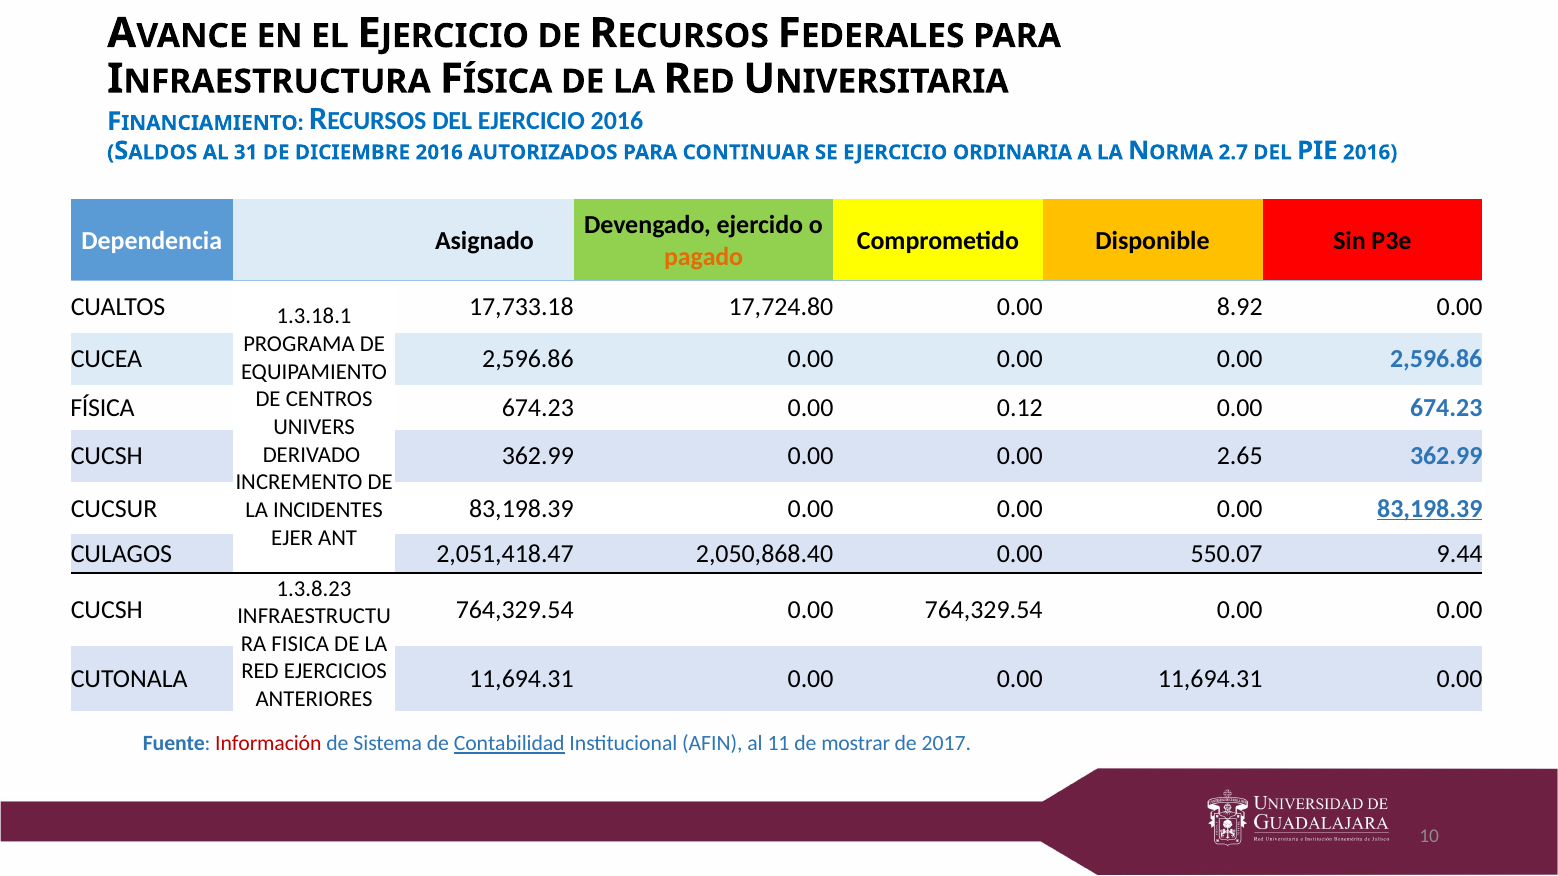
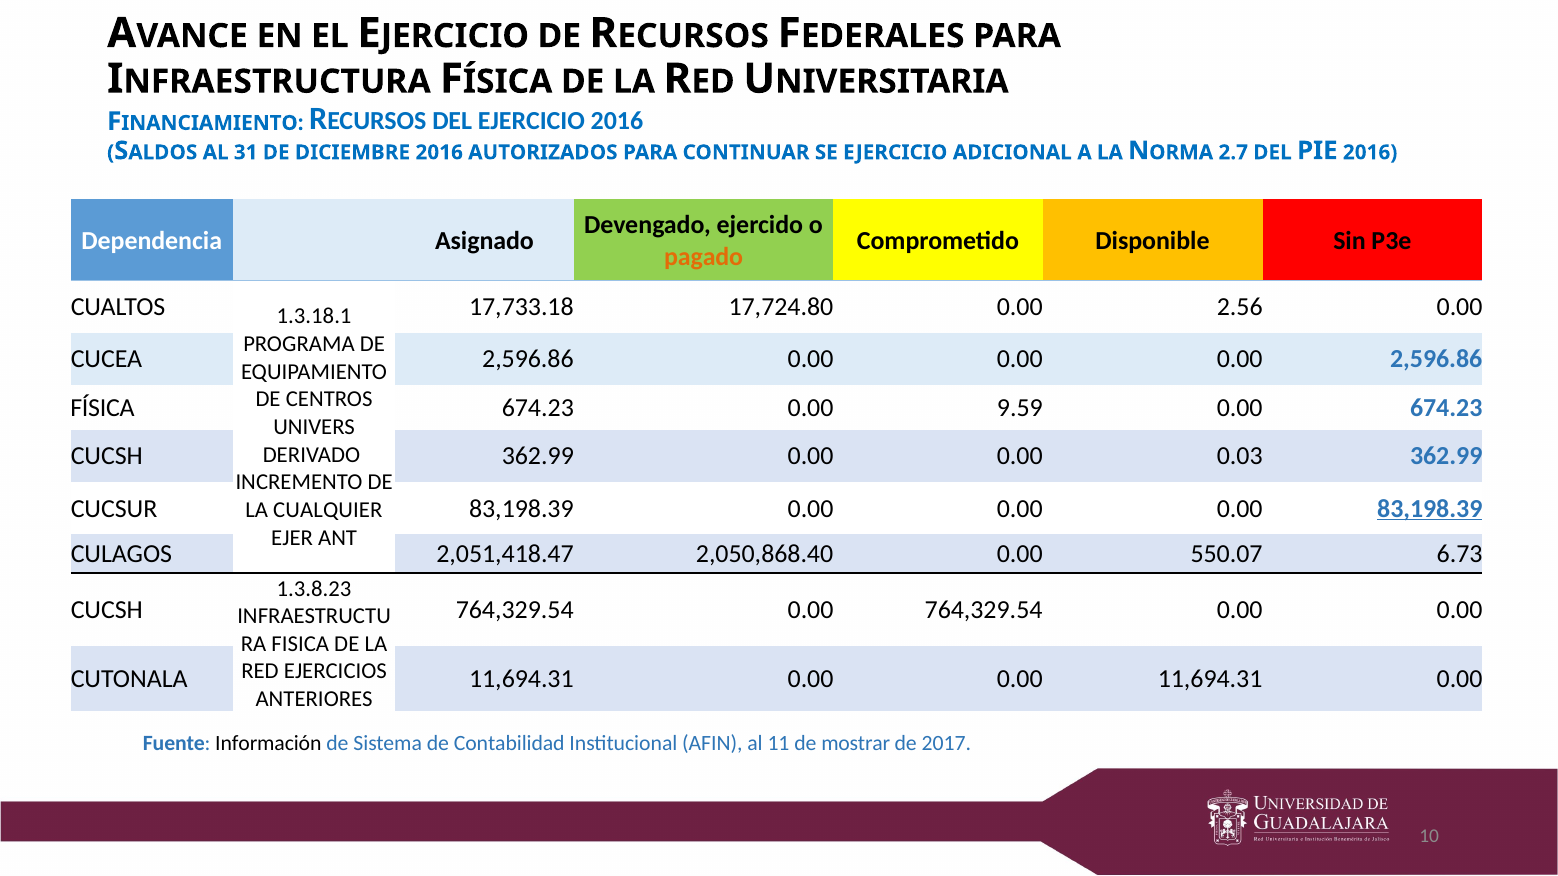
ORDINARIA: ORDINARIA -> ADICIONAL
8.92: 8.92 -> 2.56
0.12: 0.12 -> 9.59
2.65: 2.65 -> 0.03
INCIDENTES: INCIDENTES -> CUALQUIER
9.44: 9.44 -> 6.73
Información colour: red -> black
Contabilidad underline: present -> none
